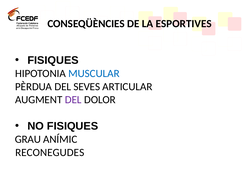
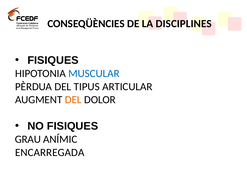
ESPORTIVES: ESPORTIVES -> DISCIPLINES
SEVES: SEVES -> TIPUS
DEL at (73, 100) colour: purple -> orange
RECONEGUDES: RECONEGUDES -> ENCARREGADA
